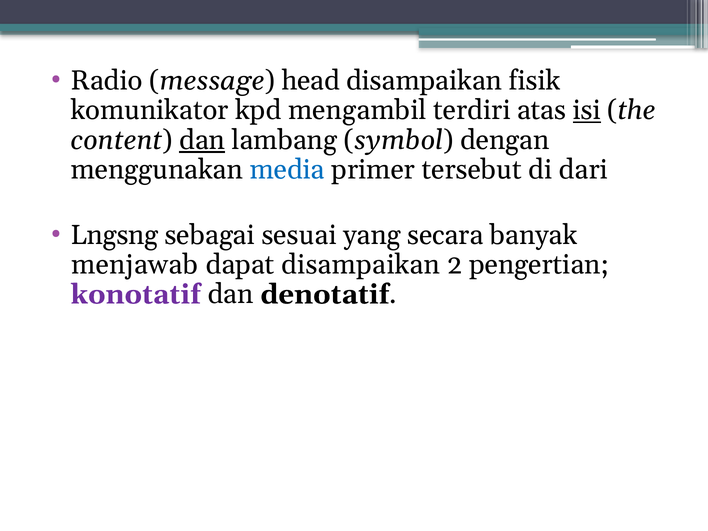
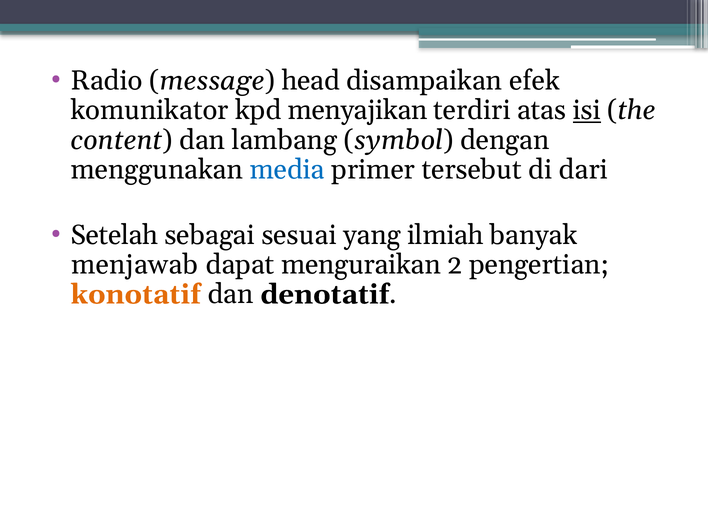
fisik: fisik -> efek
mengambil: mengambil -> menyajikan
dan at (202, 140) underline: present -> none
Lngsng: Lngsng -> Setelah
secara: secara -> ilmiah
dapat disampaikan: disampaikan -> menguraikan
konotatif colour: purple -> orange
